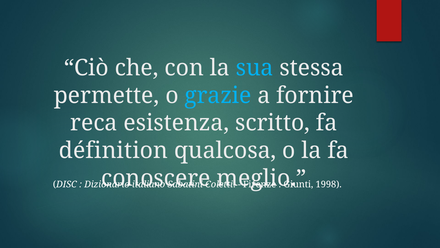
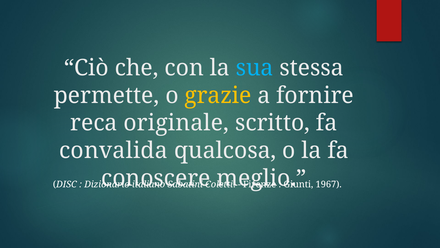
grazie colour: light blue -> yellow
esistenza: esistenza -> originale
définition: définition -> convalida
1998: 1998 -> 1967
